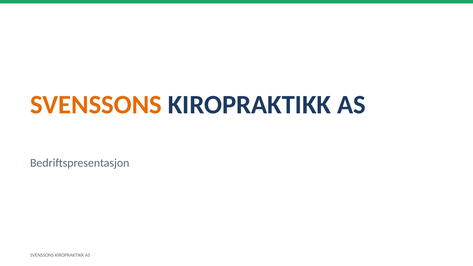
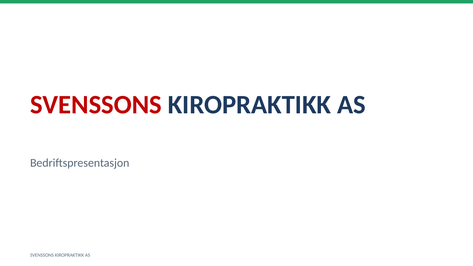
SVENSSONS at (96, 105) colour: orange -> red
